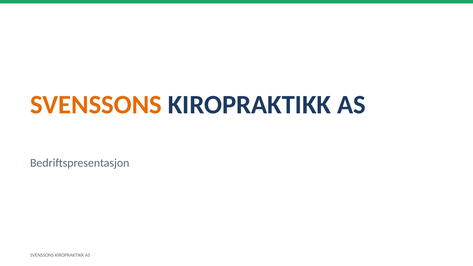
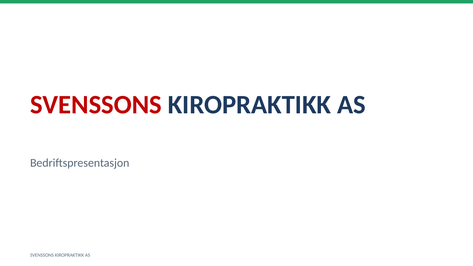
SVENSSONS at (96, 105) colour: orange -> red
